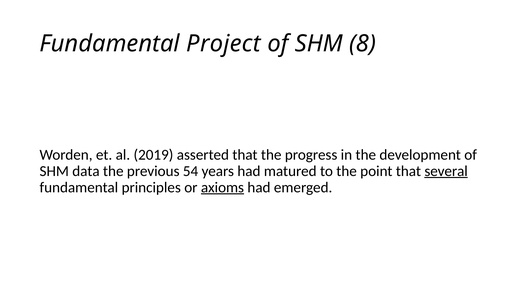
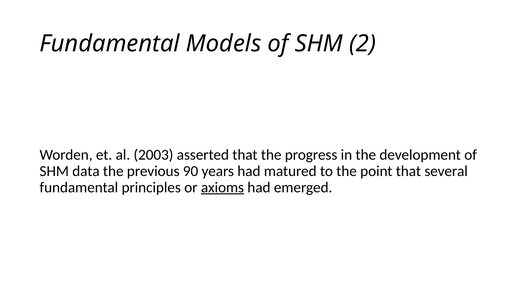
Project: Project -> Models
8: 8 -> 2
2019: 2019 -> 2003
54: 54 -> 90
several underline: present -> none
